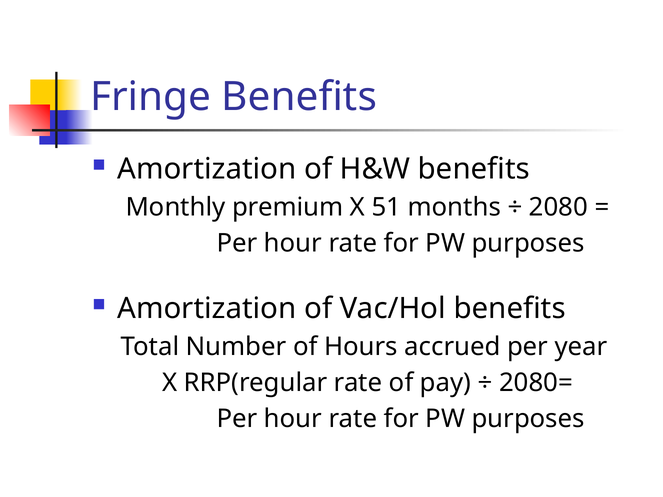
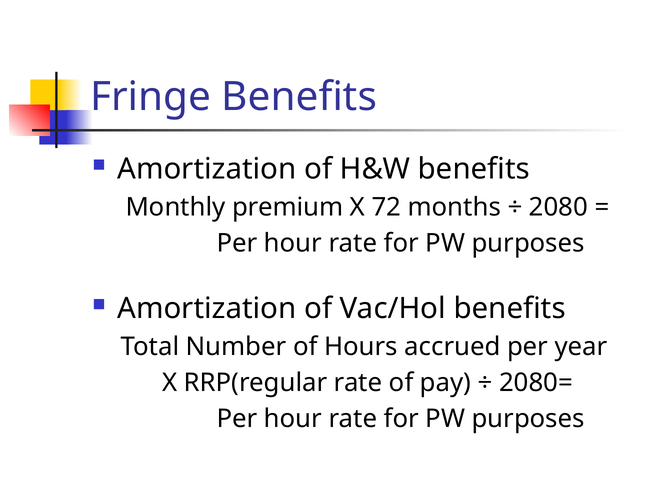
51: 51 -> 72
